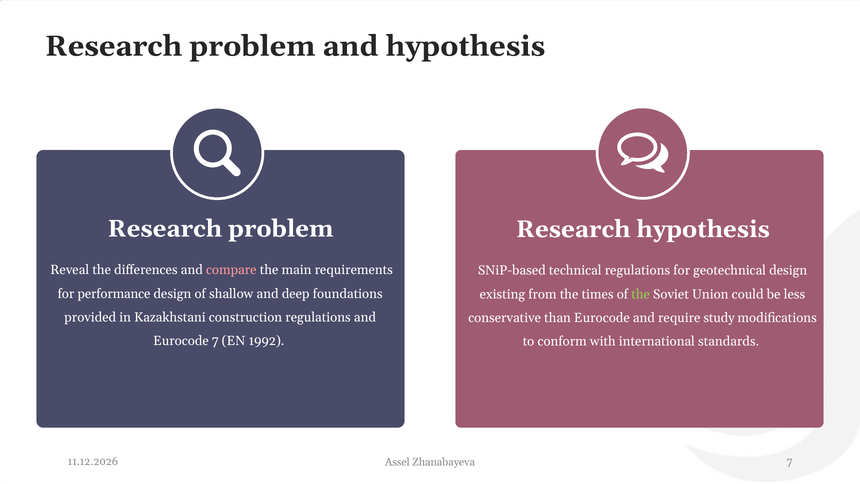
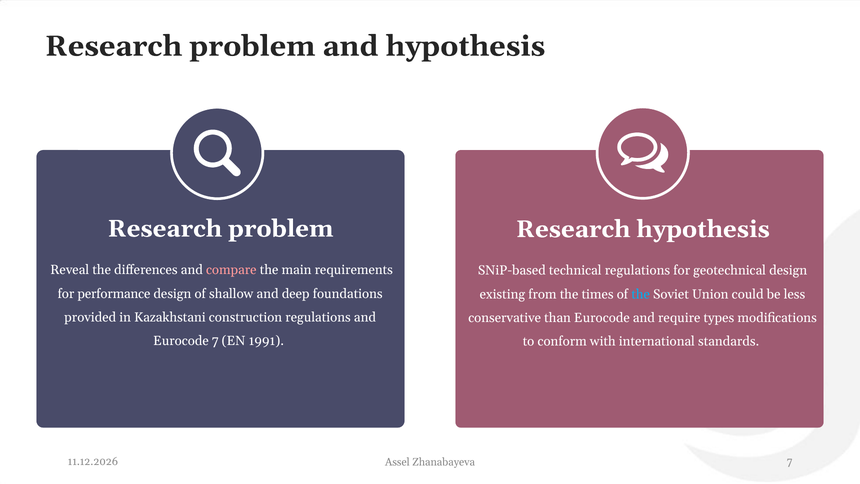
the at (641, 294) colour: light green -> light blue
study: study -> types
1992: 1992 -> 1991
